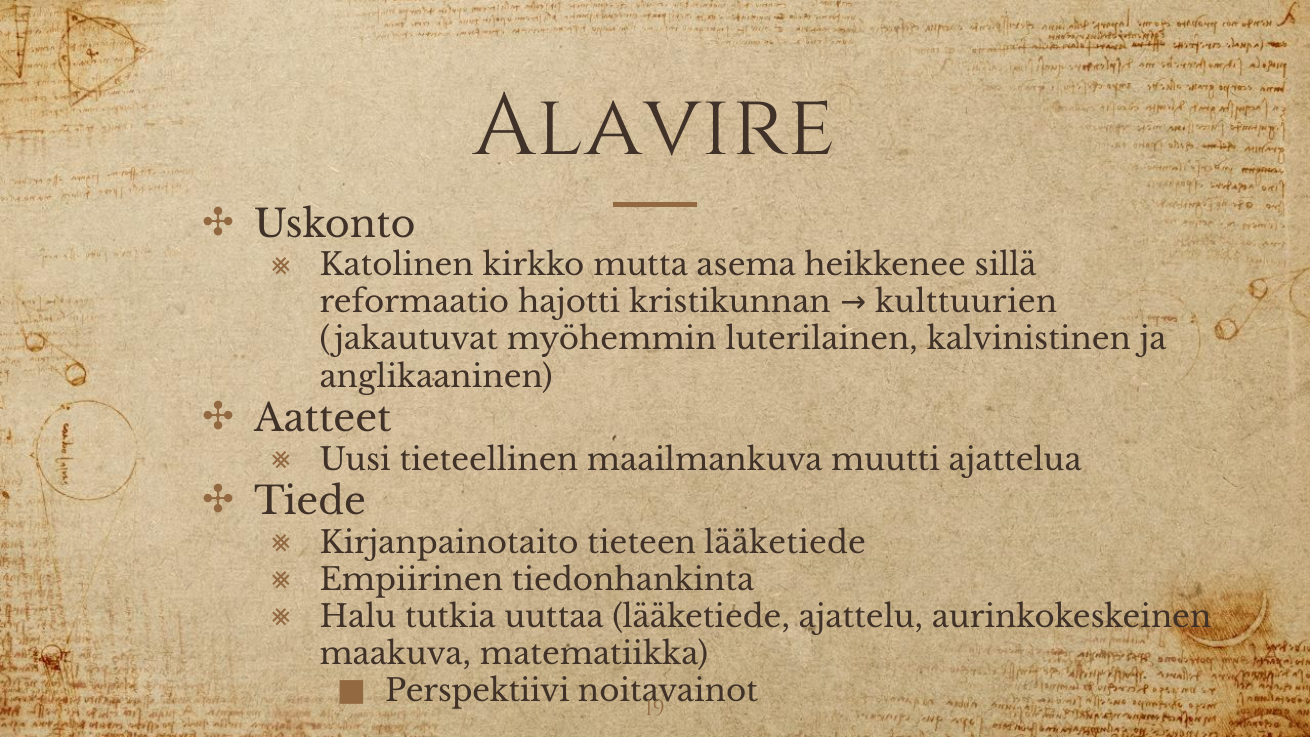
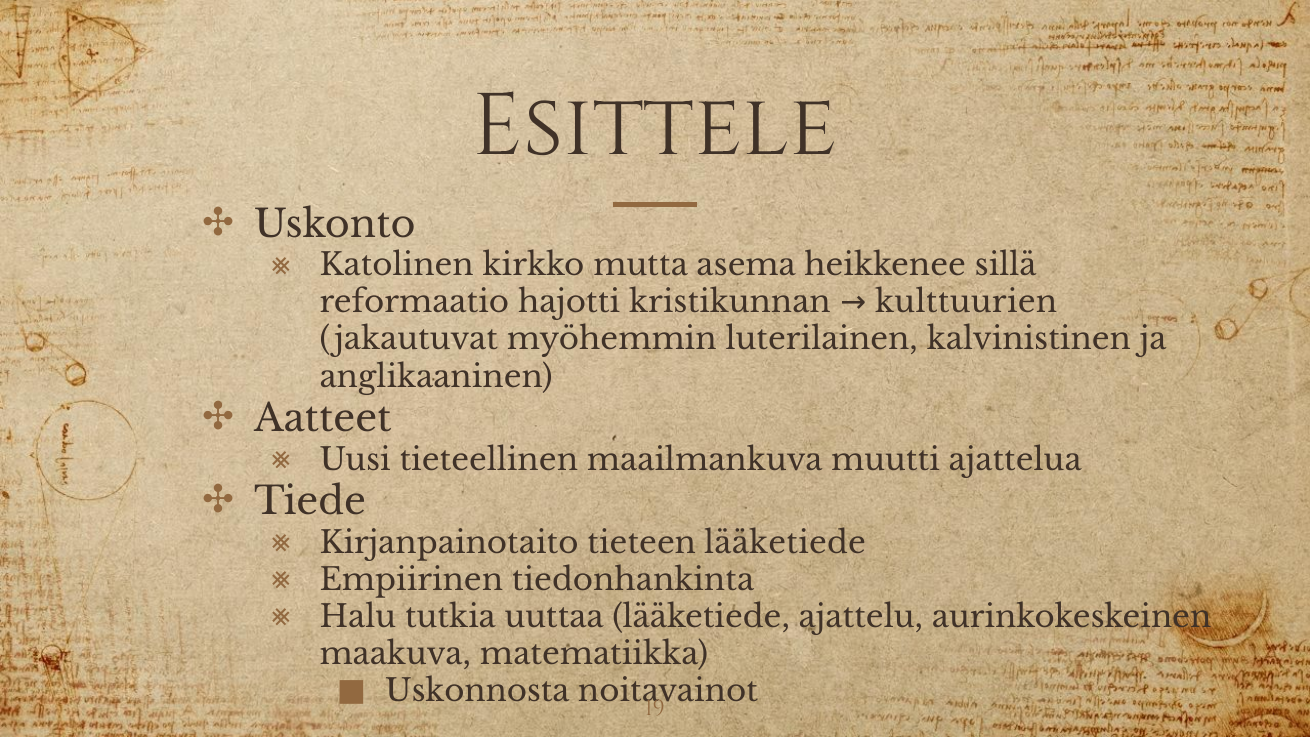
Alavire: Alavire -> Esittele
Perspektiivi: Perspektiivi -> Uskonnosta
